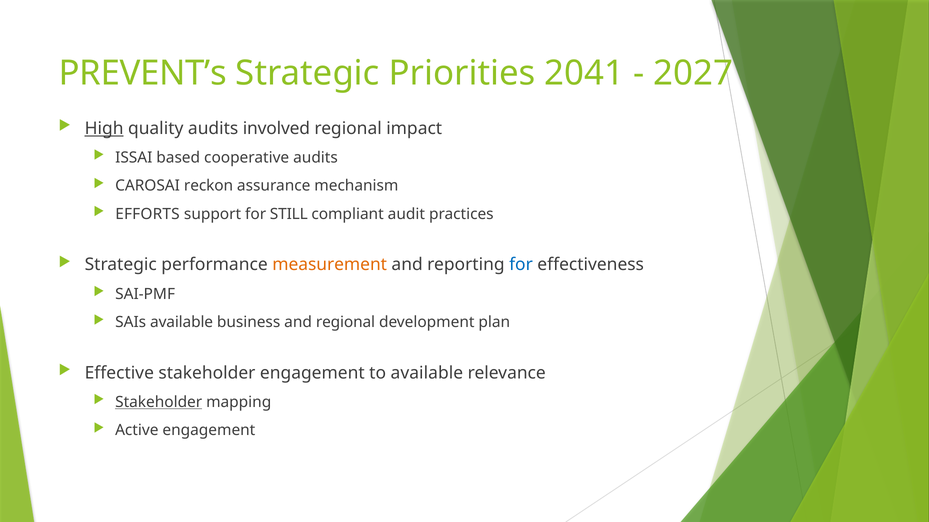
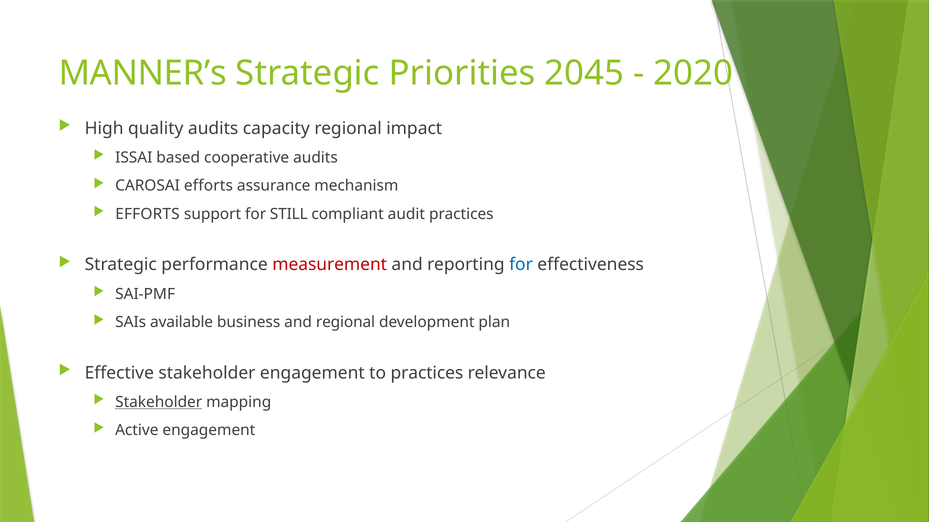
PREVENT’s: PREVENT’s -> MANNER’s
2041: 2041 -> 2045
2027: 2027 -> 2020
High underline: present -> none
involved: involved -> capacity
CAROSAI reckon: reckon -> efforts
measurement colour: orange -> red
to available: available -> practices
